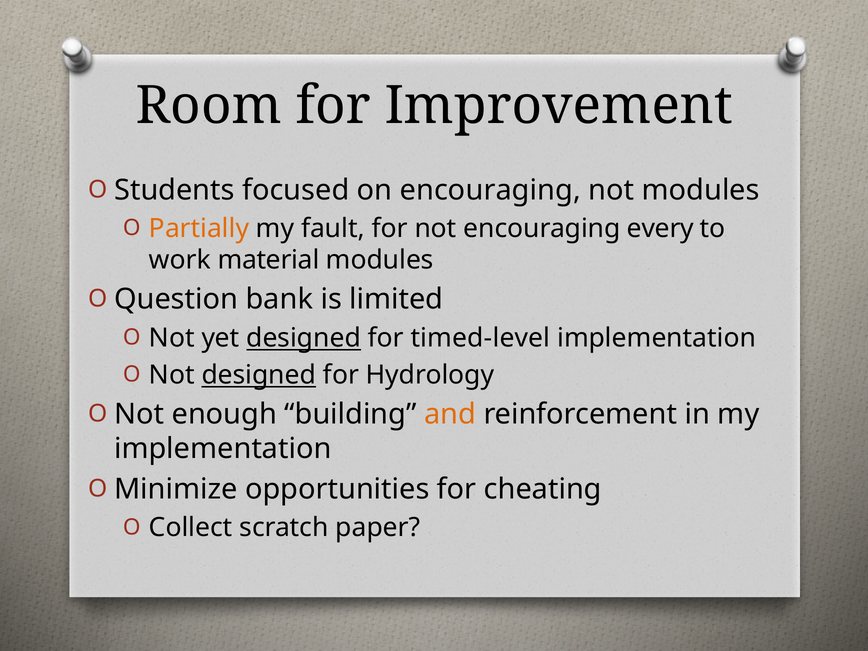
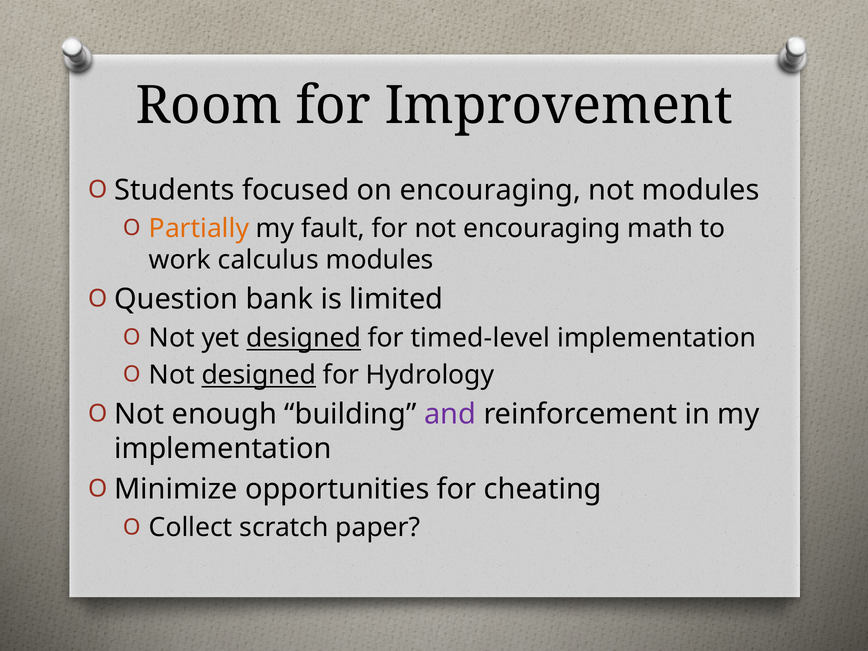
every: every -> math
material: material -> calculus
and colour: orange -> purple
